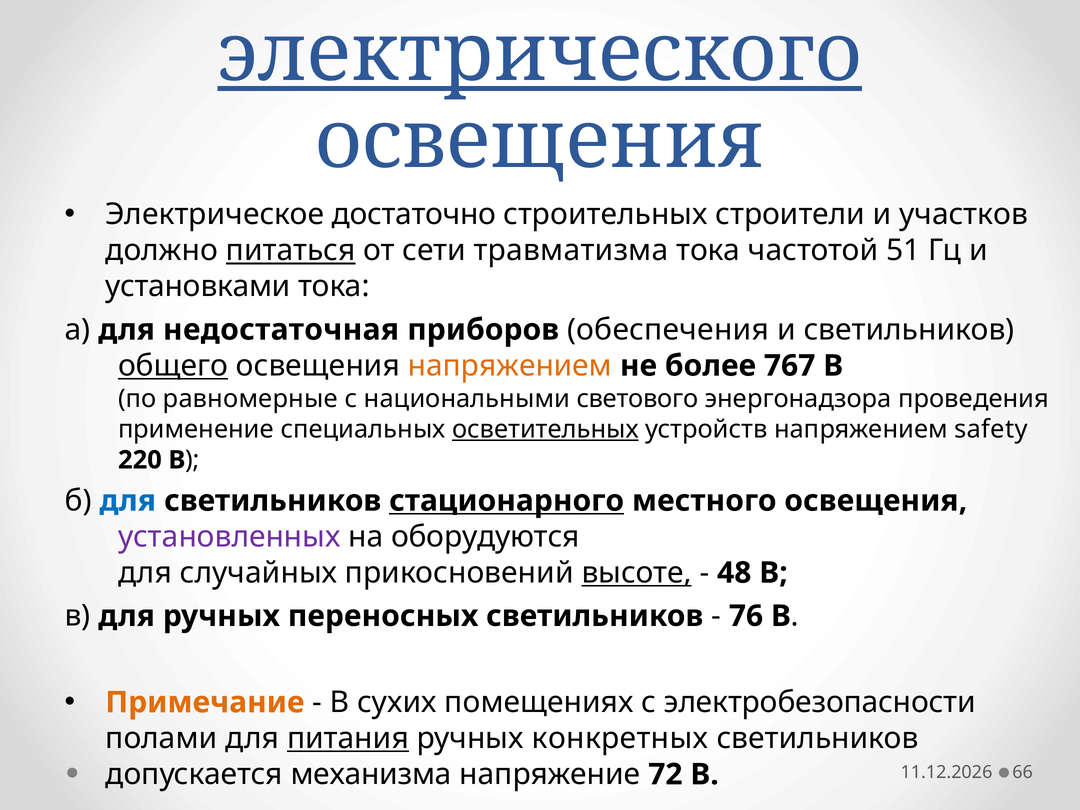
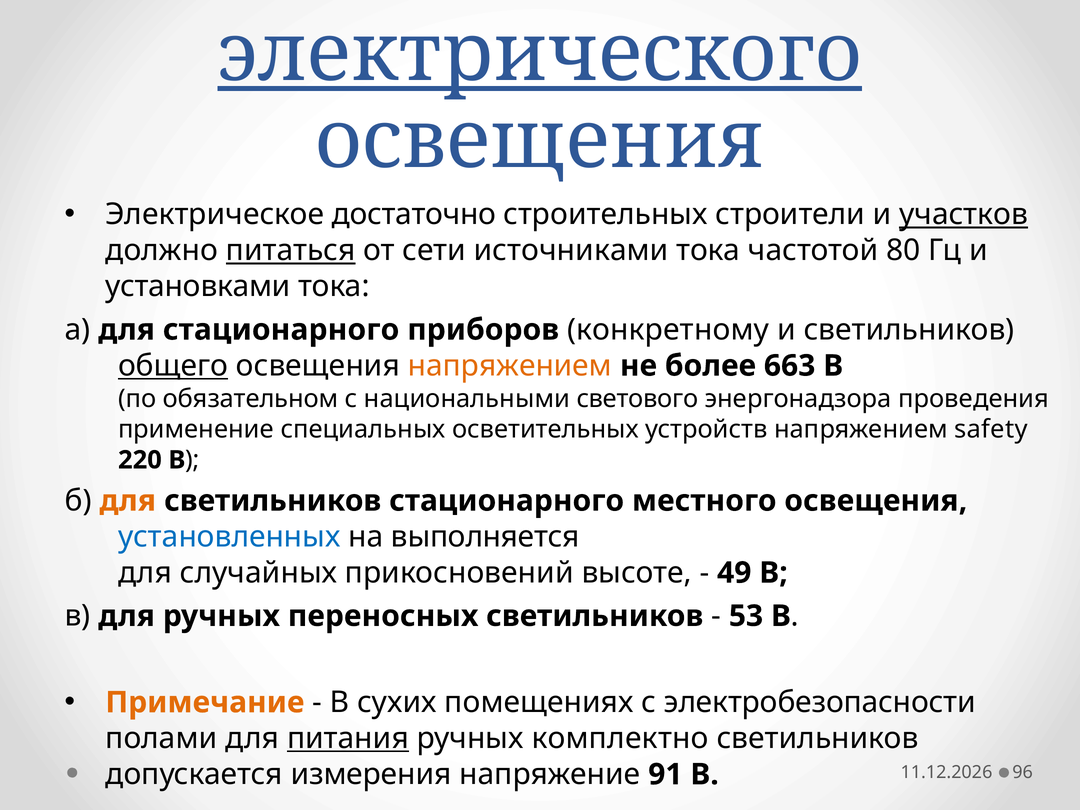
участков underline: none -> present
травматизма: травматизма -> источниками
51: 51 -> 80
для недостаточная: недостаточная -> стационарного
обеспечения: обеспечения -> конкретному
767: 767 -> 663
равномерные: равномерные -> обязательном
осветительных underline: present -> none
для at (128, 501) colour: blue -> orange
стационарного at (507, 501) underline: present -> none
установленных colour: purple -> blue
оборудуются: оборудуются -> выполняется
высоте underline: present -> none
48: 48 -> 49
76: 76 -> 53
конкретных: конкретных -> комплектно
механизма: механизма -> измерения
72: 72 -> 91
66: 66 -> 96
